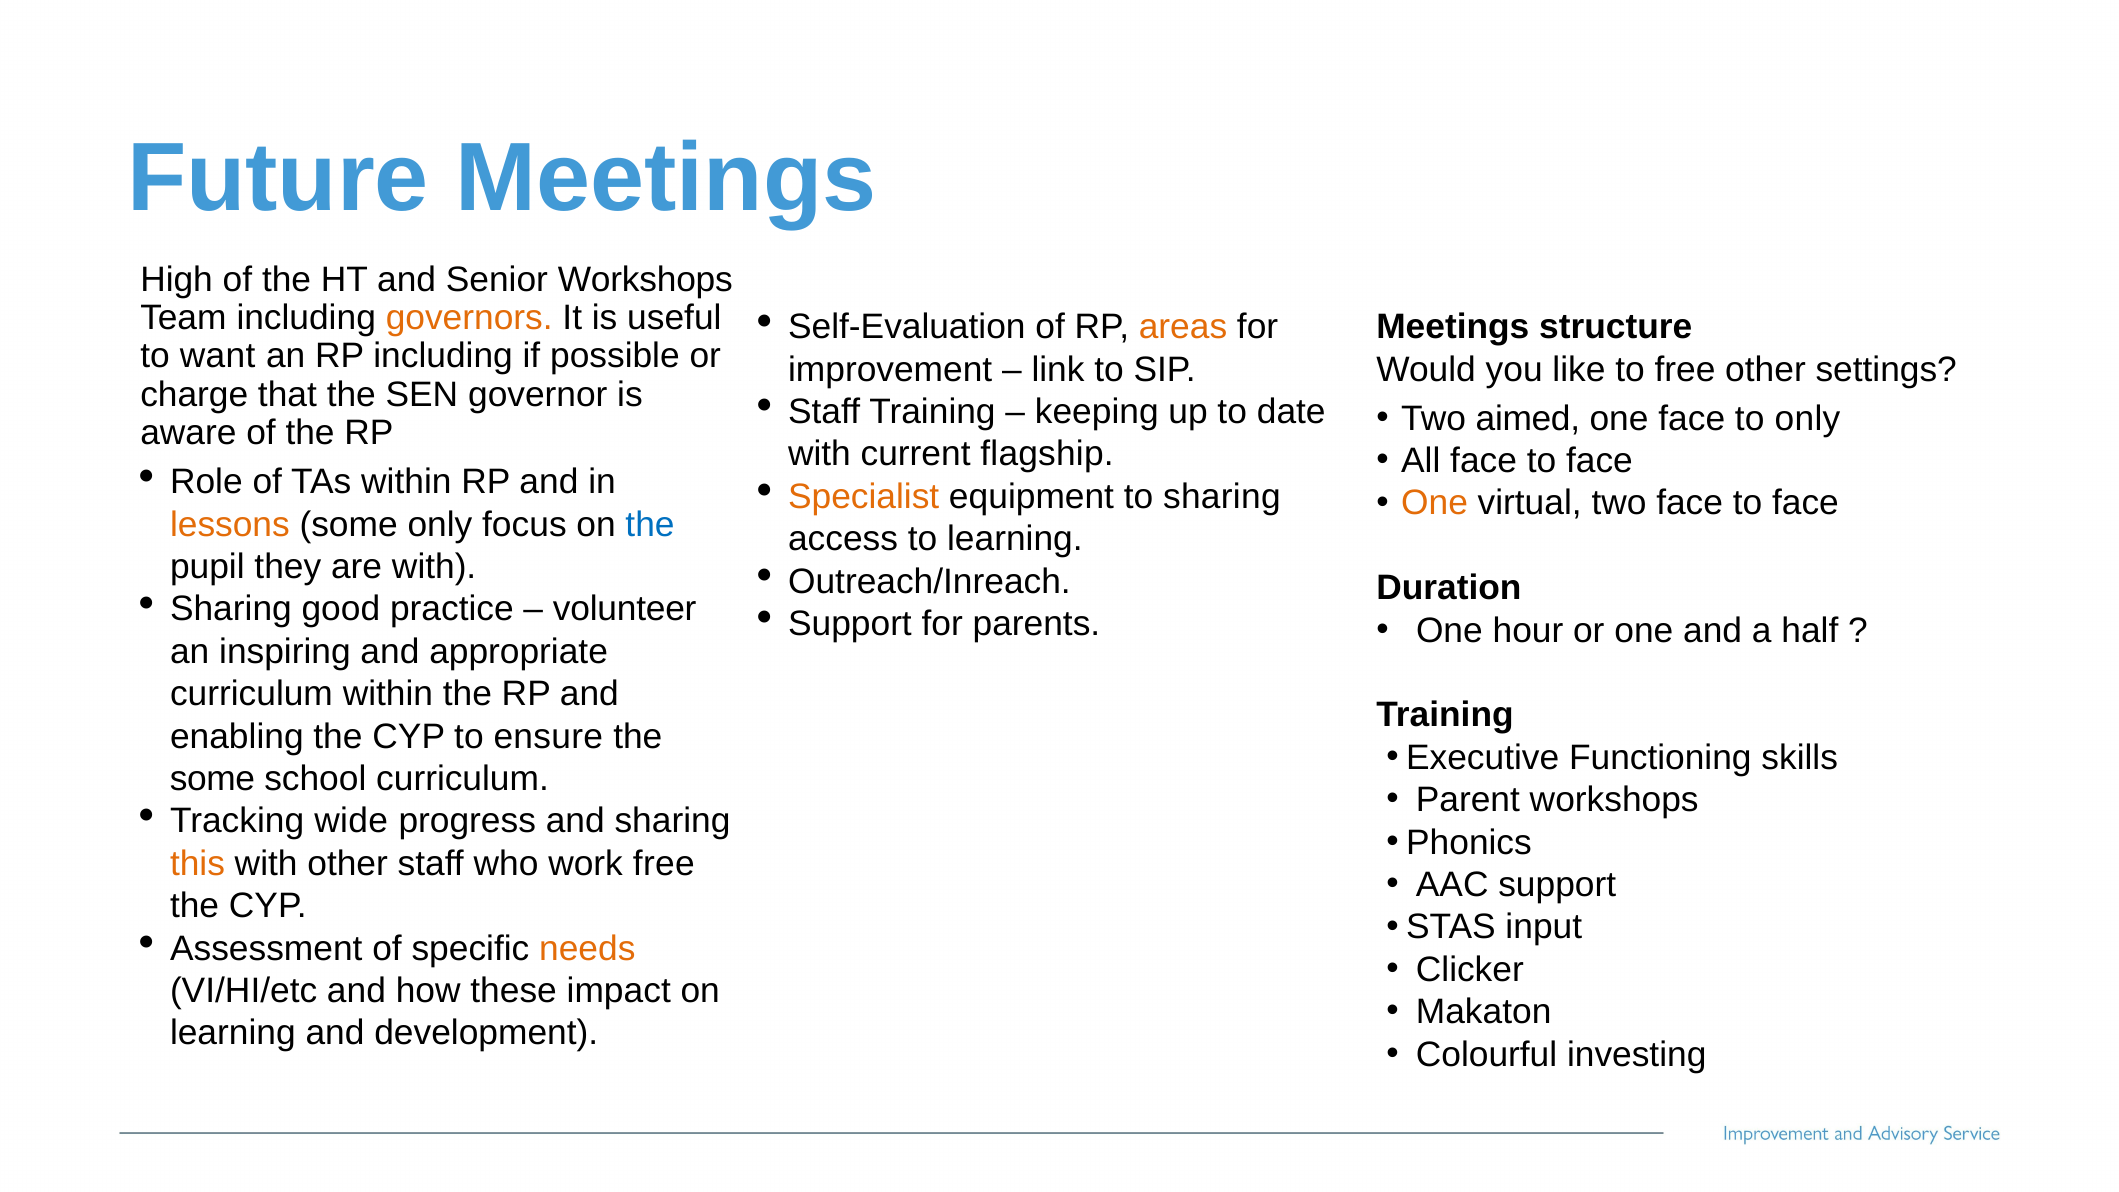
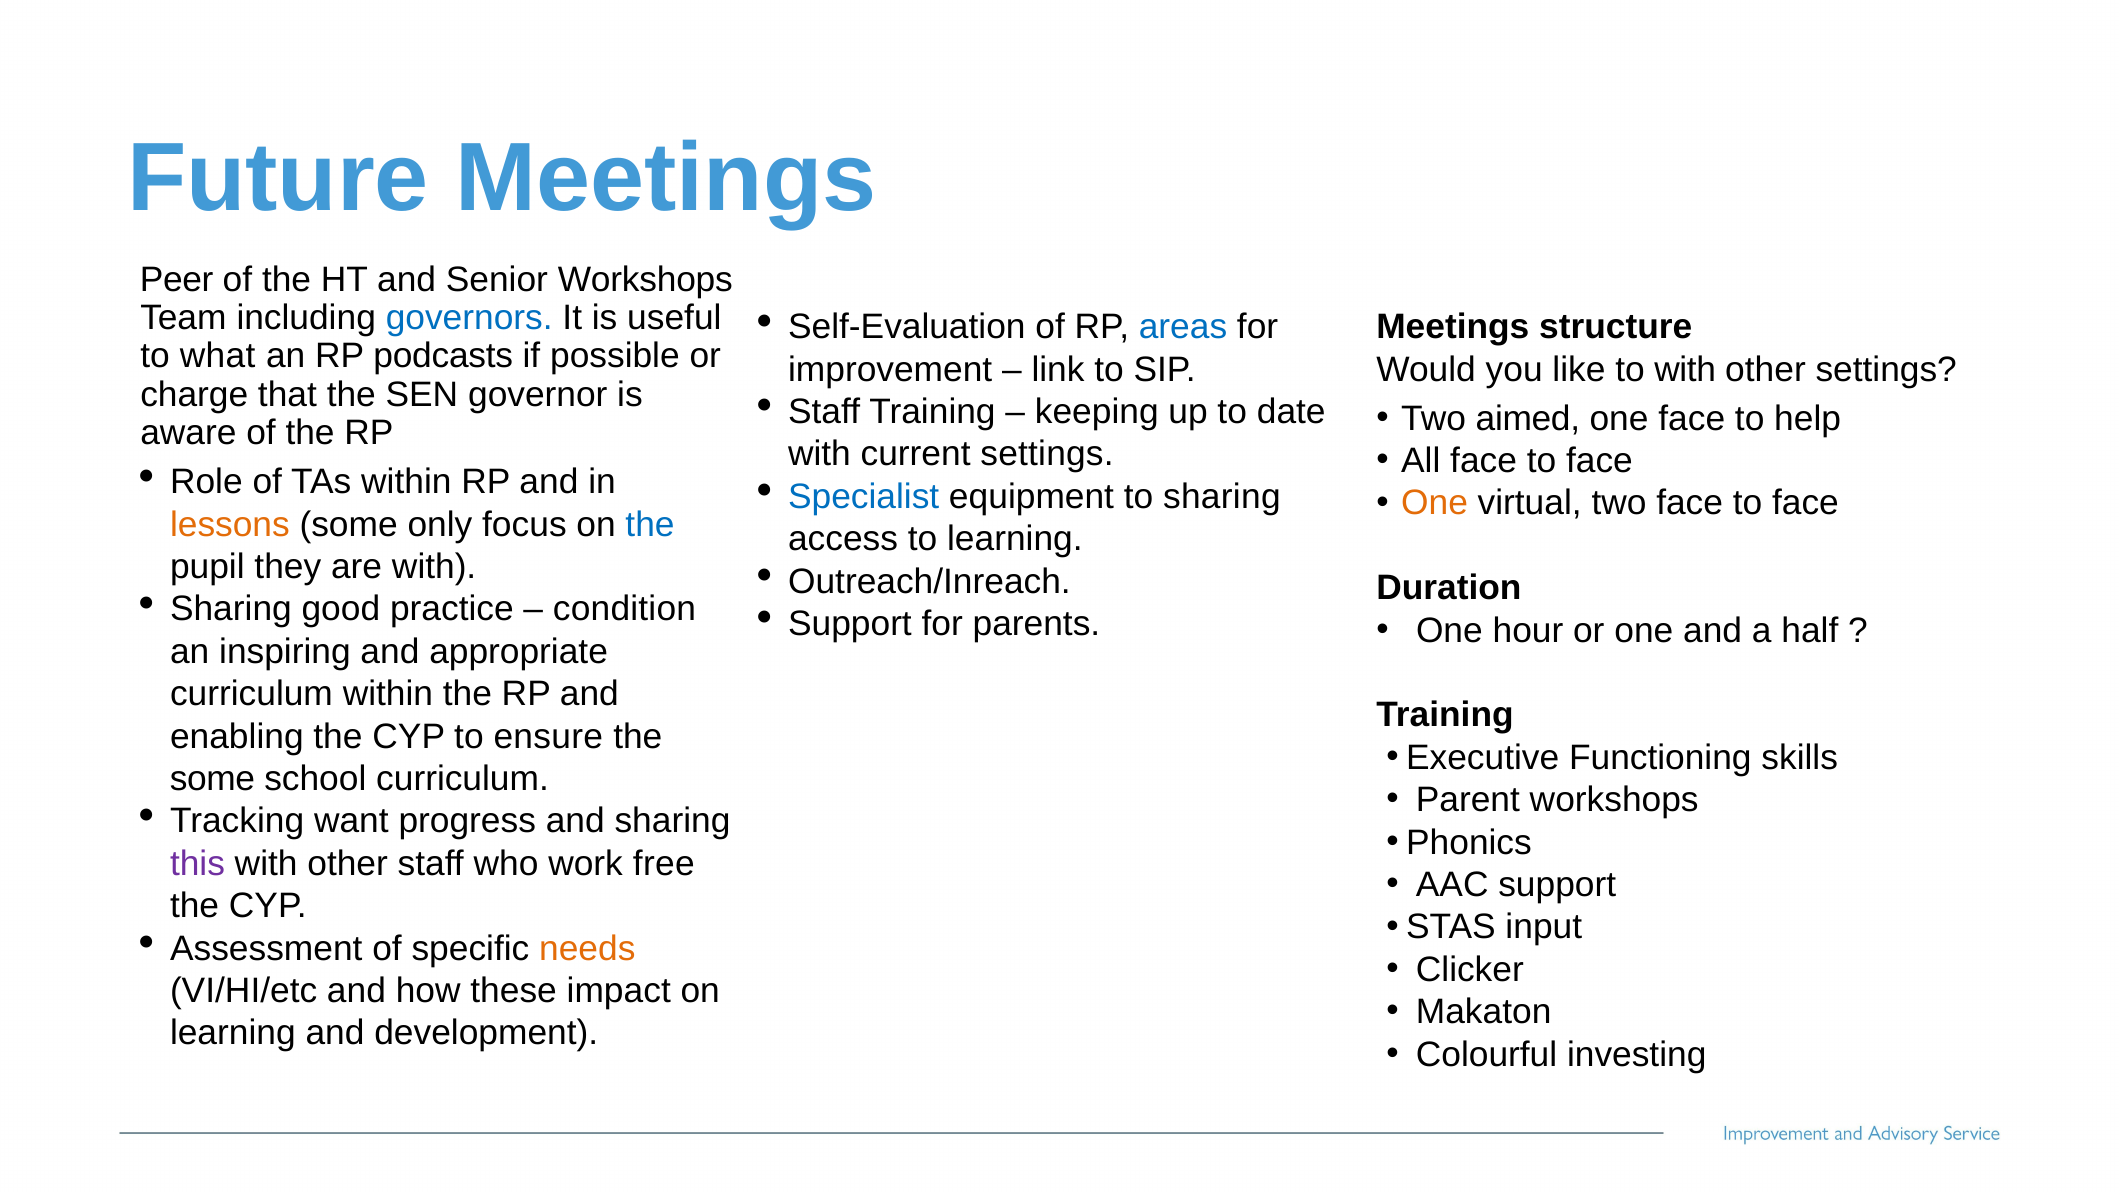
High: High -> Peer
governors colour: orange -> blue
areas colour: orange -> blue
want: want -> what
RP including: including -> podcasts
to free: free -> with
to only: only -> help
current flagship: flagship -> settings
Specialist colour: orange -> blue
volunteer: volunteer -> condition
wide: wide -> want
this colour: orange -> purple
